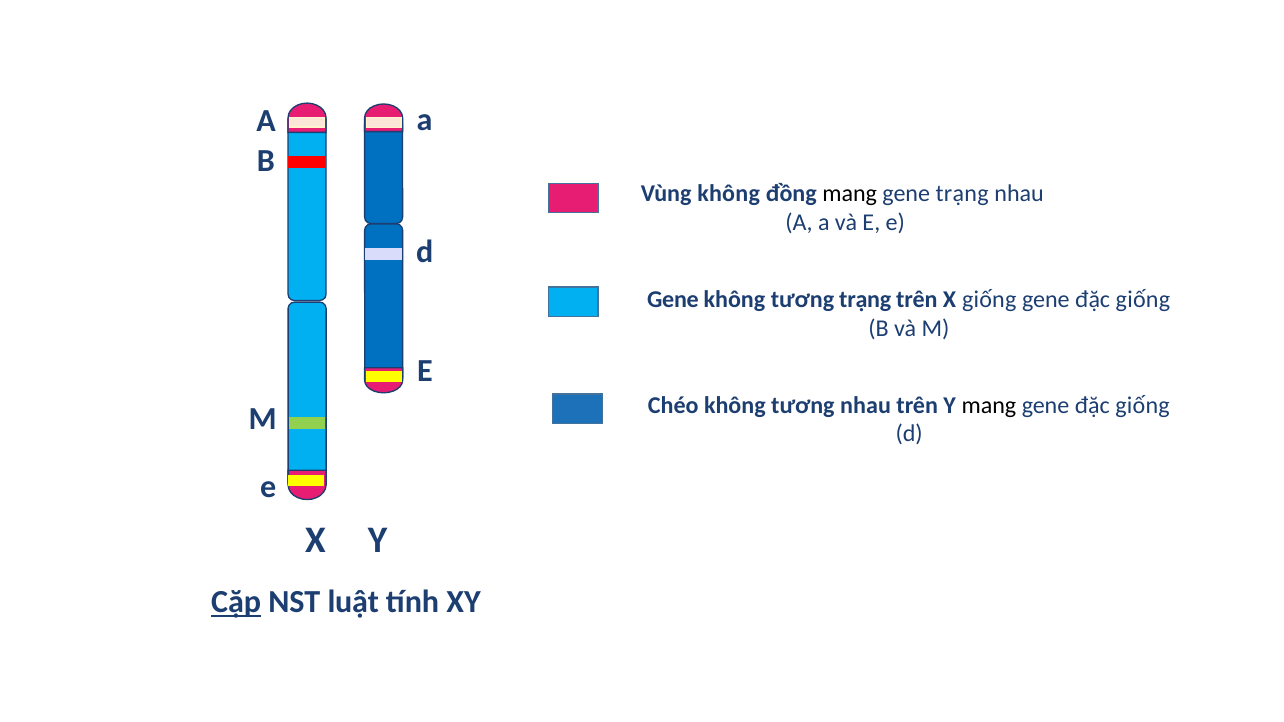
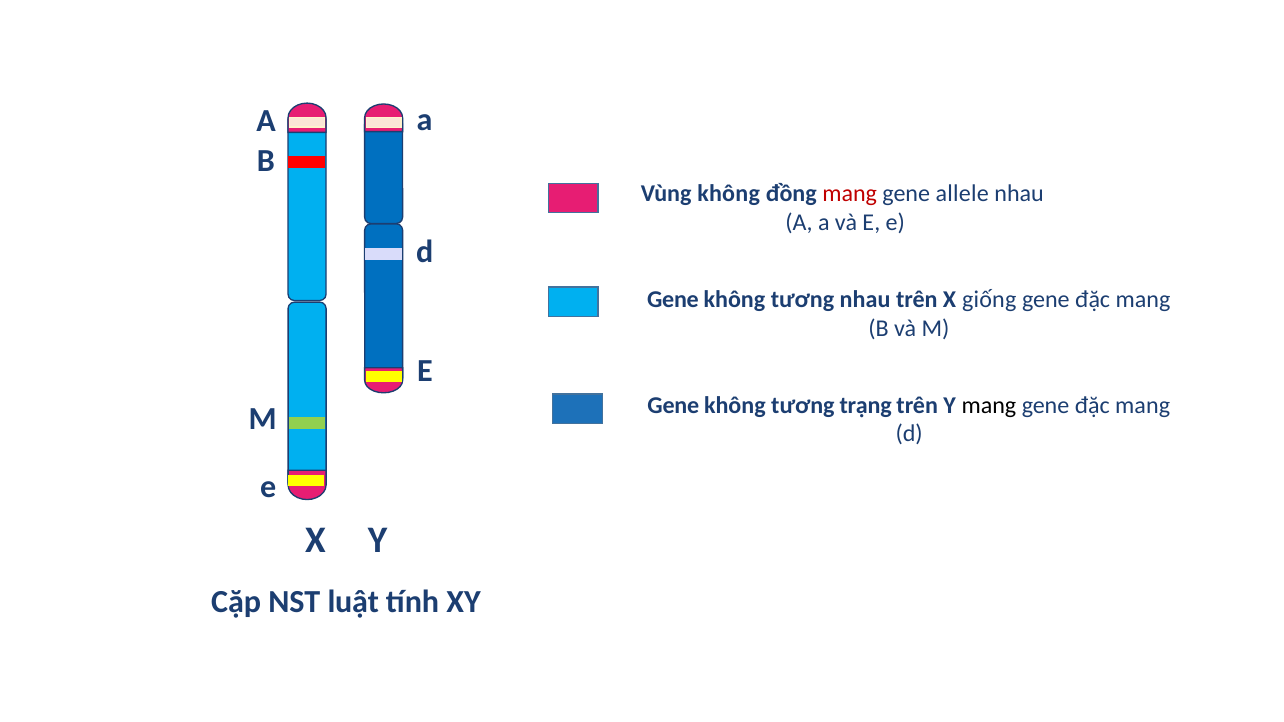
mang at (850, 194) colour: black -> red
gene trạng: trạng -> allele
tương trạng: trạng -> nhau
giống at (1143, 300): giống -> mang
Chéo at (673, 405): Chéo -> Gene
tương nhau: nhau -> trạng
giống at (1143, 405): giống -> mang
Cặp underline: present -> none
